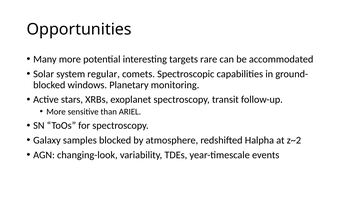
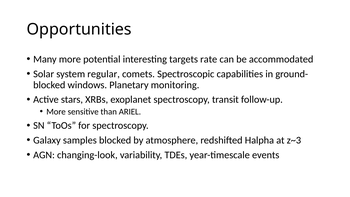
rare: rare -> rate
z~2: z~2 -> z~3
